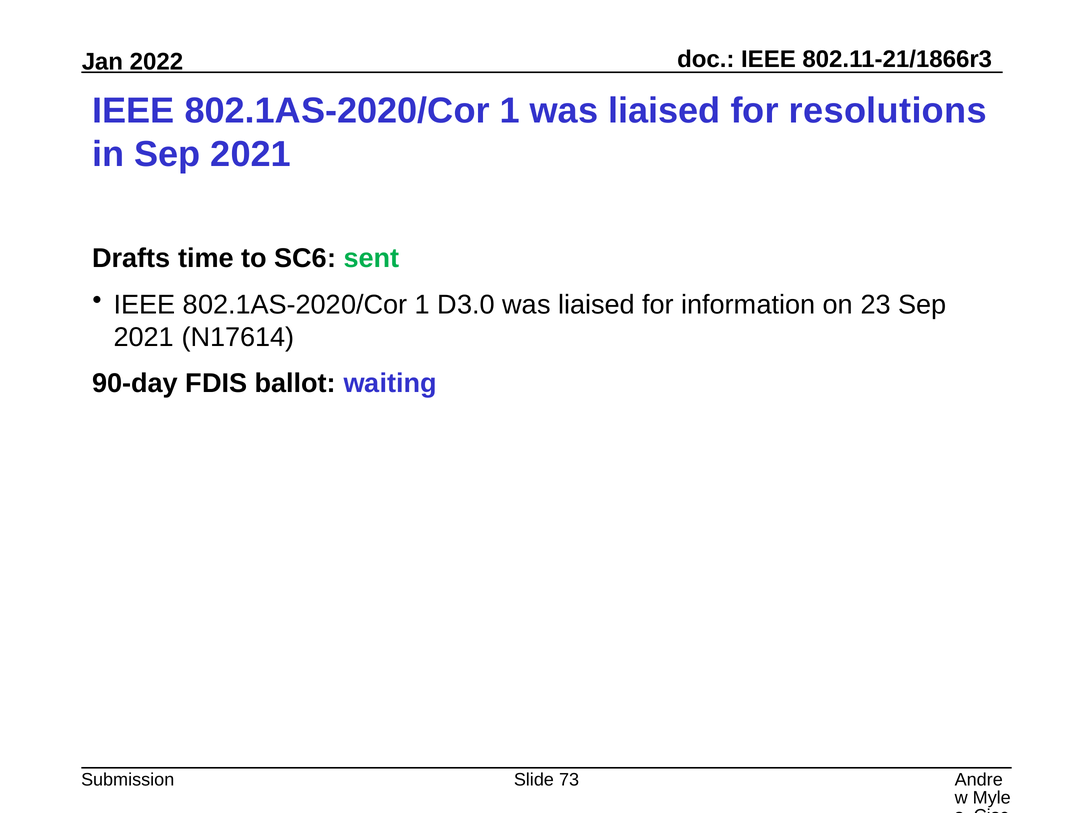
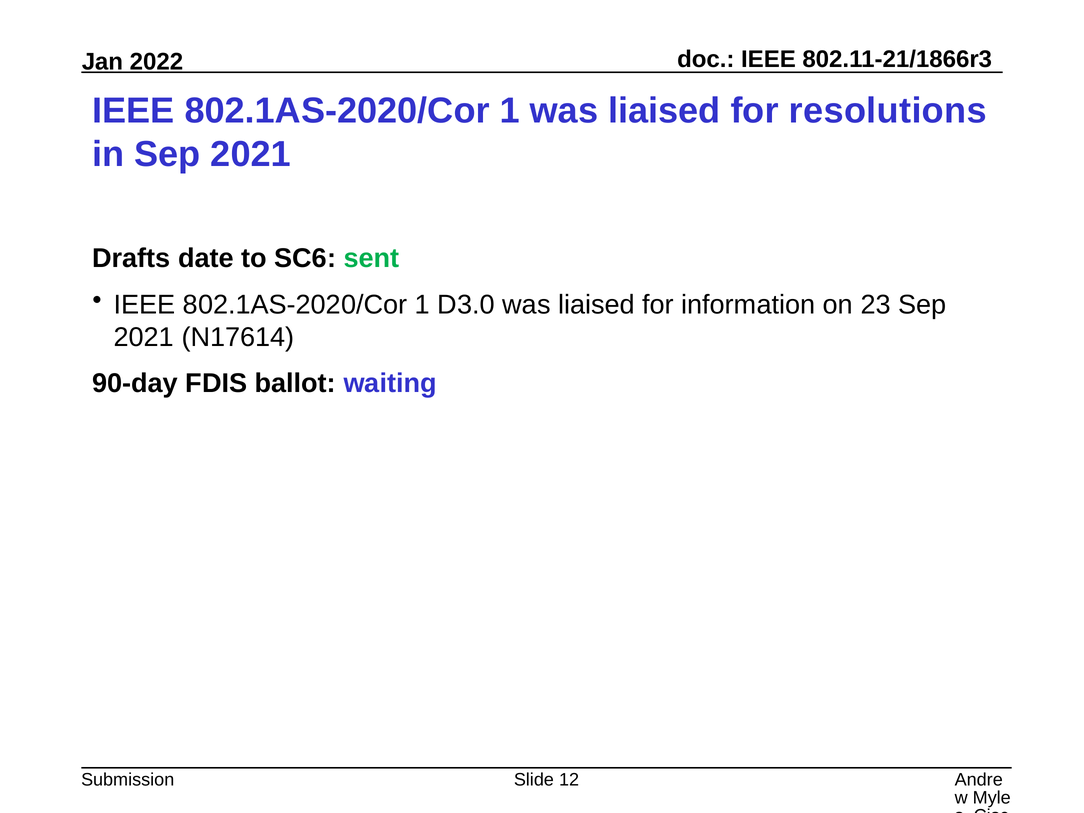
time: time -> date
73: 73 -> 12
